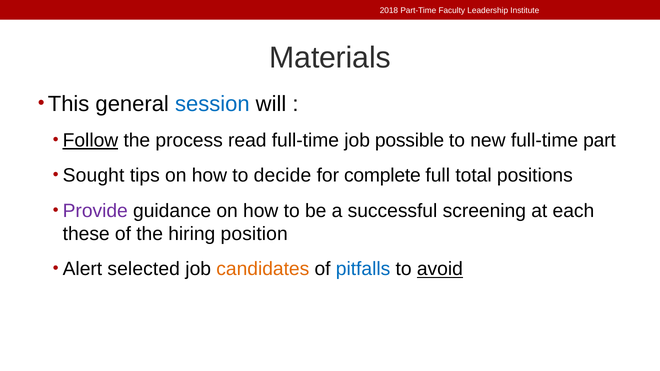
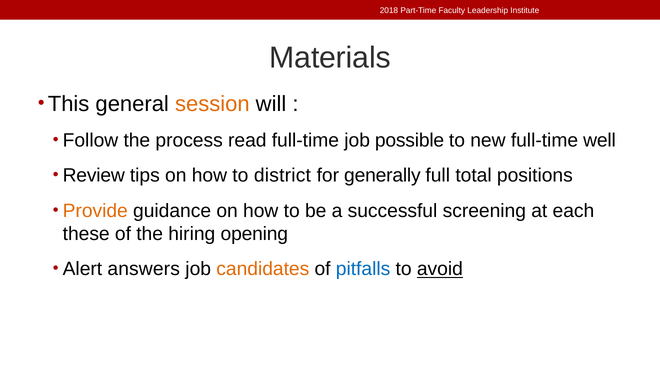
session colour: blue -> orange
Follow underline: present -> none
part: part -> well
Sought: Sought -> Review
decide: decide -> district
complete: complete -> generally
Provide colour: purple -> orange
position: position -> opening
selected: selected -> answers
